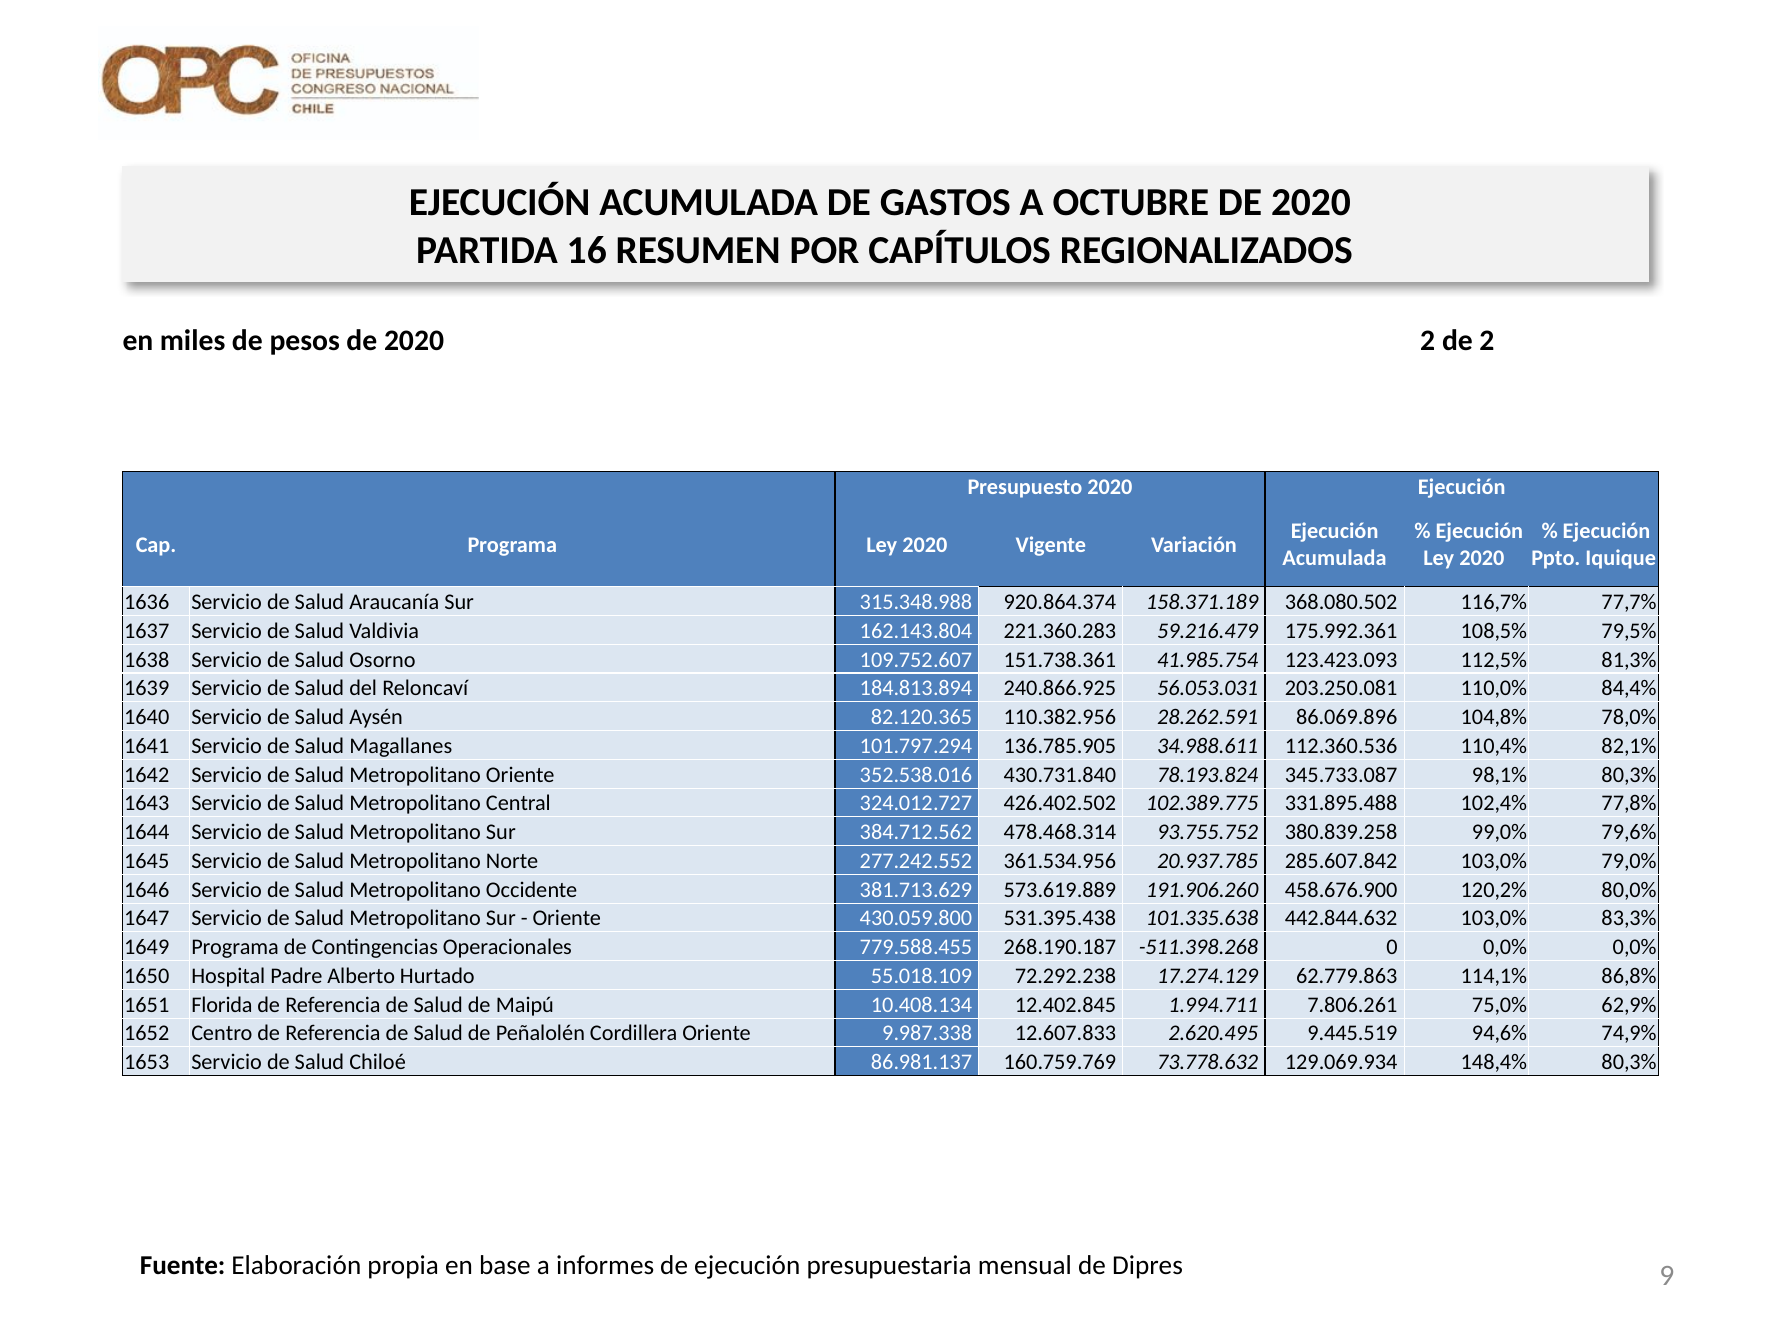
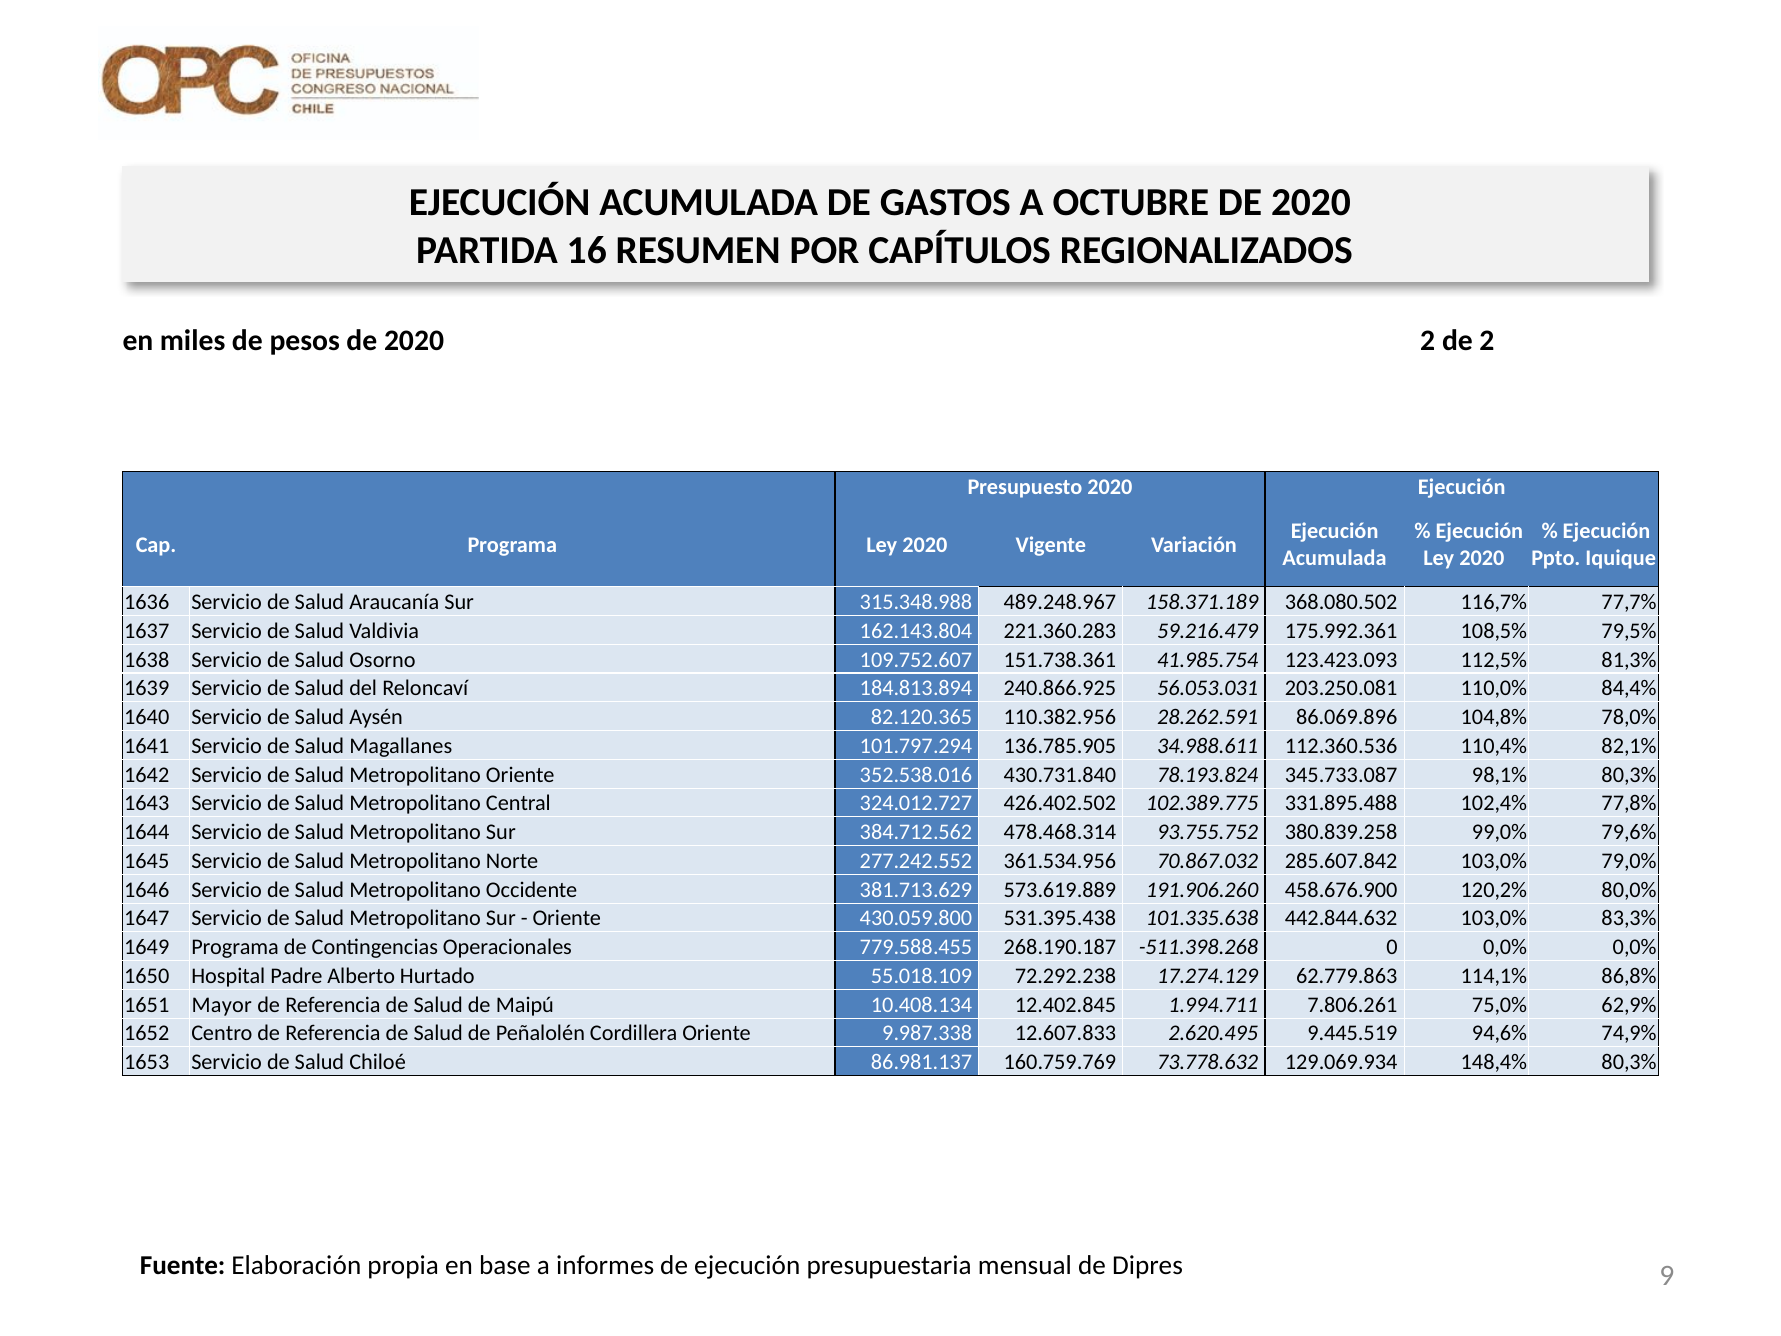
920.864.374: 920.864.374 -> 489.248.967
20.937.785: 20.937.785 -> 70.867.032
Florida: Florida -> Mayor
